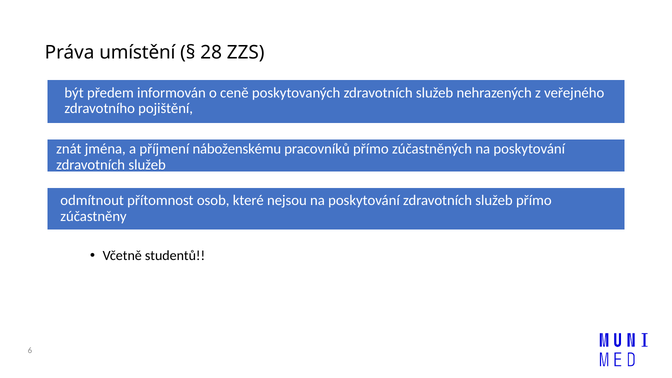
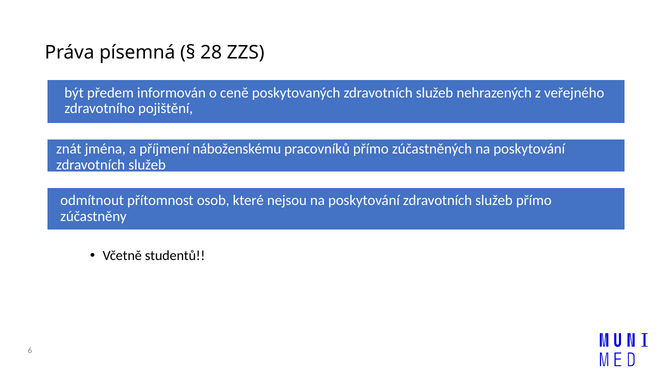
umístění: umístění -> písemná
